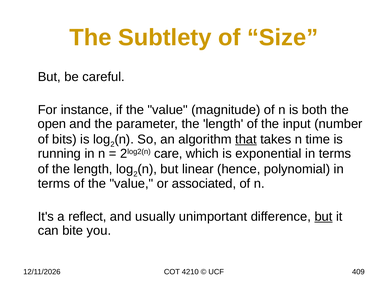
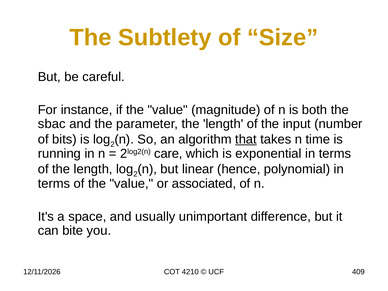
open: open -> sbac
reflect: reflect -> space
but at (324, 217) underline: present -> none
